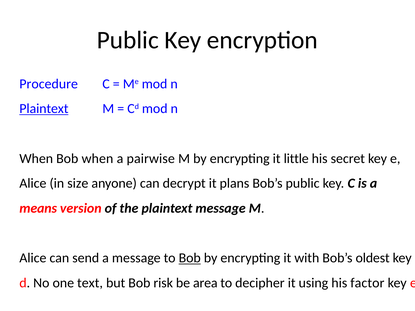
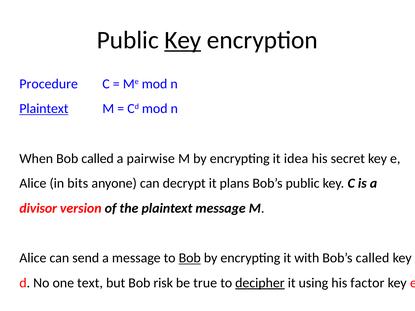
Key at (183, 40) underline: none -> present
Bob when: when -> called
little: little -> idea
size: size -> bits
means: means -> divisor
Bob’s oldest: oldest -> called
area: area -> true
decipher underline: none -> present
